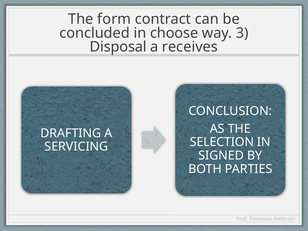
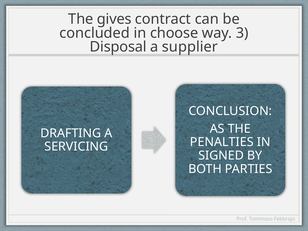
form: form -> gives
receives: receives -> supplier
SELECTION: SELECTION -> PENALTIES
